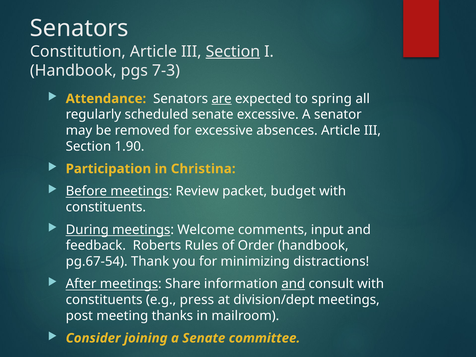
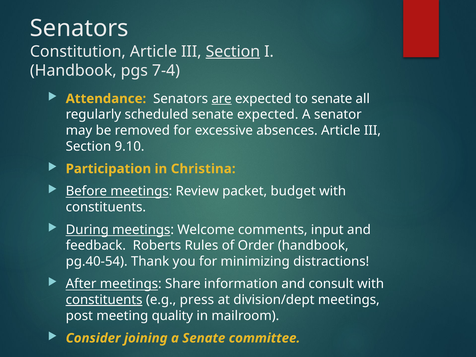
7-3: 7-3 -> 7-4
to spring: spring -> senate
senate excessive: excessive -> expected
1.90: 1.90 -> 9.10
pg.67-54: pg.67-54 -> pg.40-54
and at (293, 284) underline: present -> none
constituents at (104, 300) underline: none -> present
thanks: thanks -> quality
